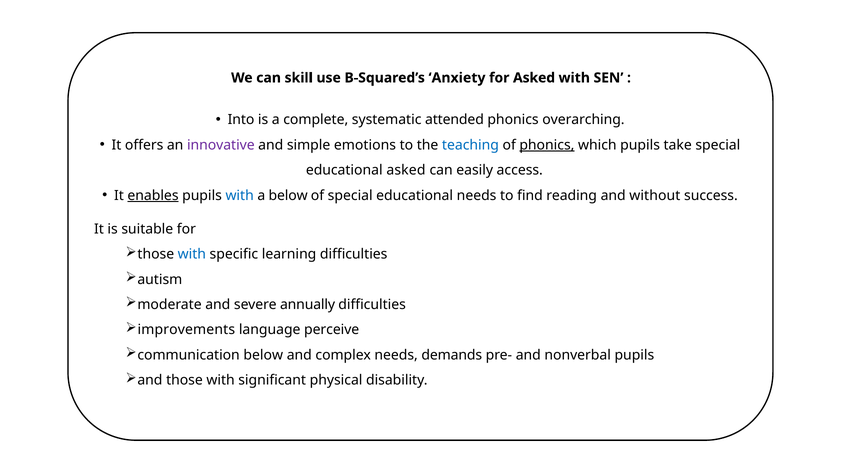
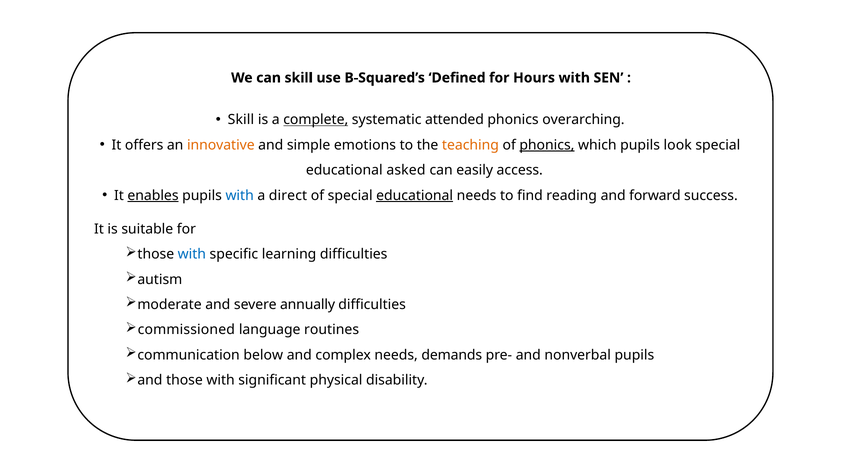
Anxiety: Anxiety -> Defined
for Asked: Asked -> Hours
Into at (241, 120): Into -> Skill
complete underline: none -> present
innovative colour: purple -> orange
teaching colour: blue -> orange
take: take -> look
a below: below -> direct
educational at (415, 195) underline: none -> present
without: without -> forward
improvements: improvements -> commissioned
perceive: perceive -> routines
